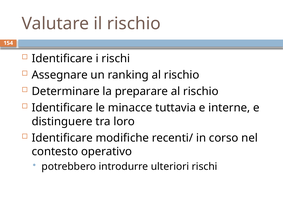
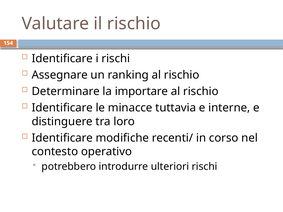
preparare: preparare -> importare
